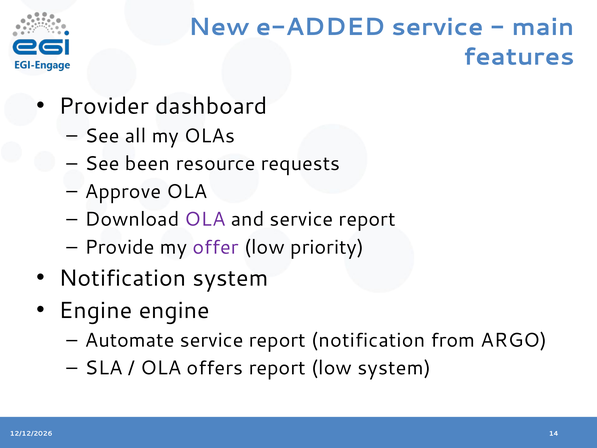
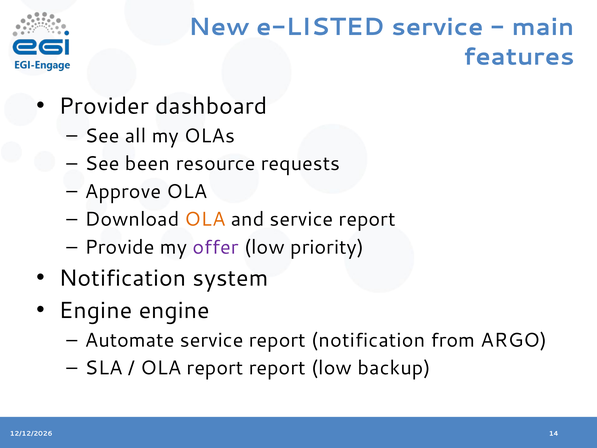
e-ADDED: e-ADDED -> e-LISTED
OLA at (205, 219) colour: purple -> orange
OLA offers: offers -> report
low system: system -> backup
